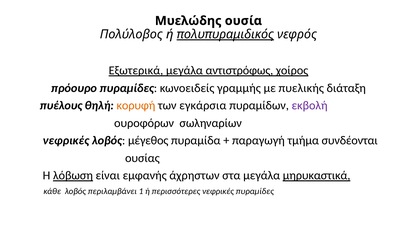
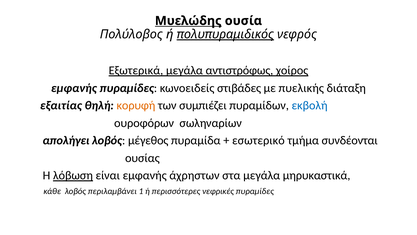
Μυελώδης underline: none -> present
πρόουρο at (74, 88): πρόουρο -> εμφανής
γραμμής: γραμμής -> στιβάδες
πυέλους: πυέλους -> εξαιτίας
εγκάρσια: εγκάρσια -> συμπιέζει
εκβολή colour: purple -> blue
νεφρικές at (66, 140): νεφρικές -> απολήγει
παραγωγή: παραγωγή -> εσωτερικό
μηρυκαστικά underline: present -> none
